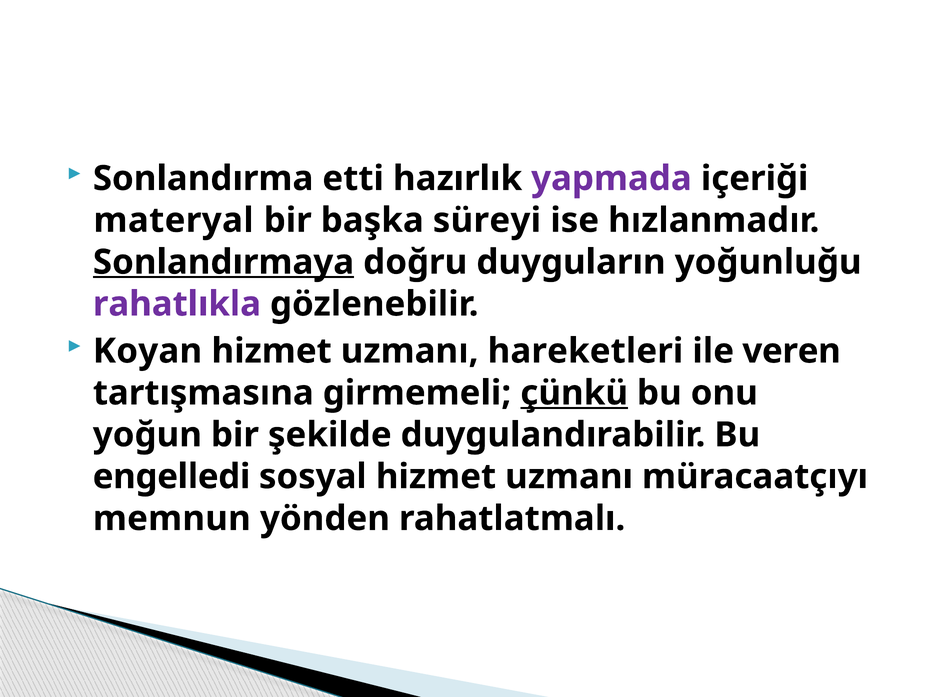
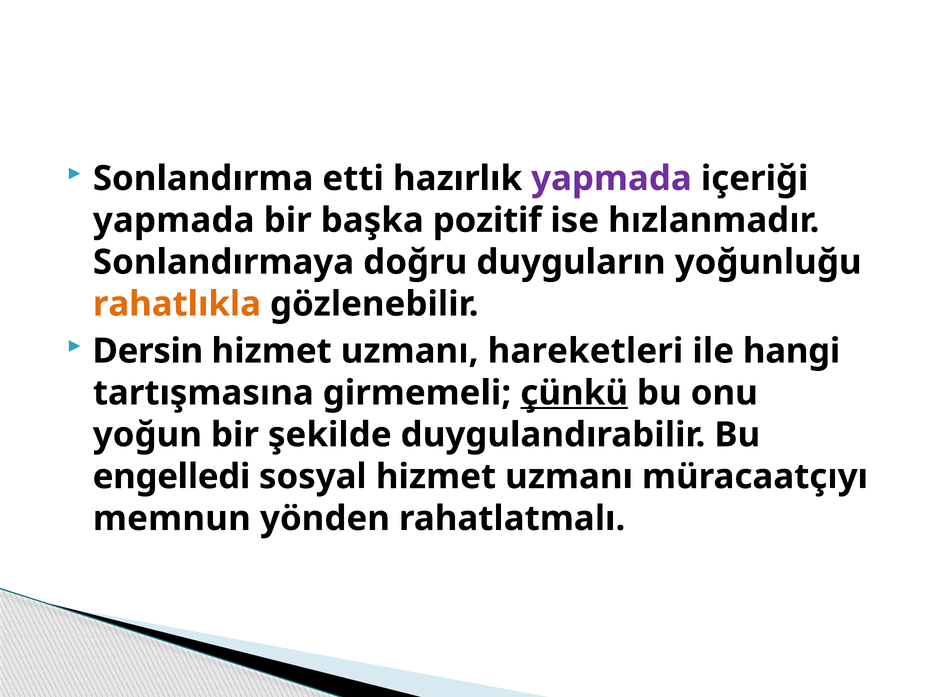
materyal at (174, 221): materyal -> yapmada
süreyi: süreyi -> pozitif
Sonlandırmaya underline: present -> none
rahatlıkla colour: purple -> orange
Koyan: Koyan -> Dersin
veren: veren -> hangi
